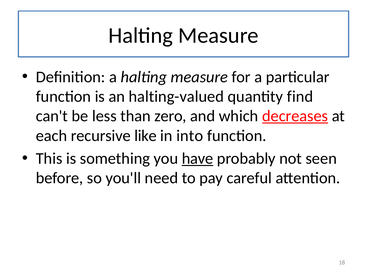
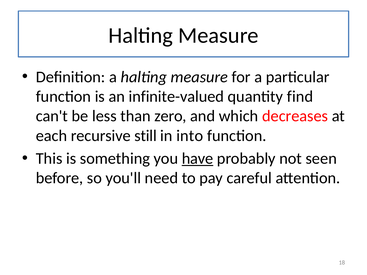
halting-valued: halting-valued -> infinite-valued
decreases underline: present -> none
like: like -> still
